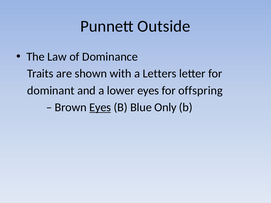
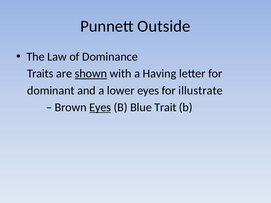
shown underline: none -> present
Letters: Letters -> Having
offspring: offspring -> illustrate
Only: Only -> Trait
